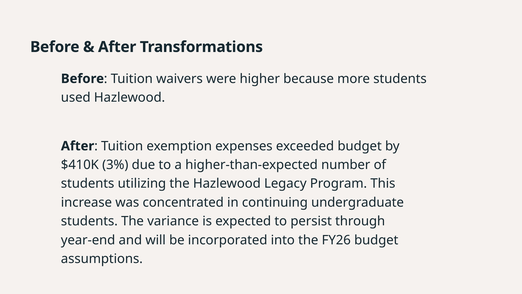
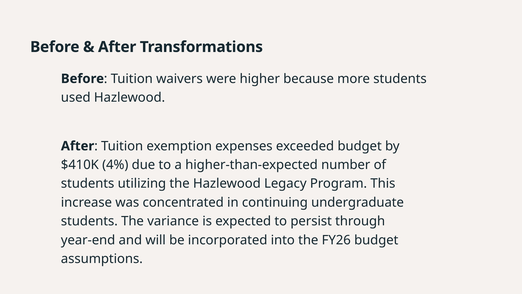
3%: 3% -> 4%
